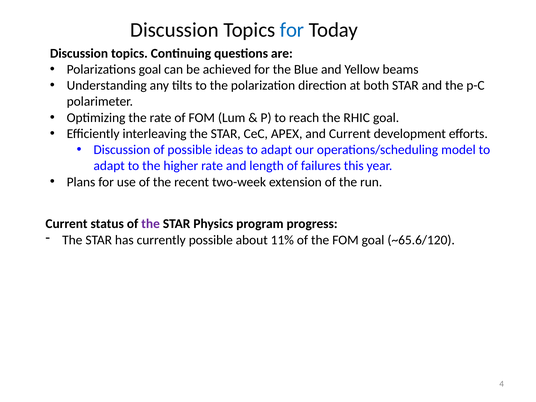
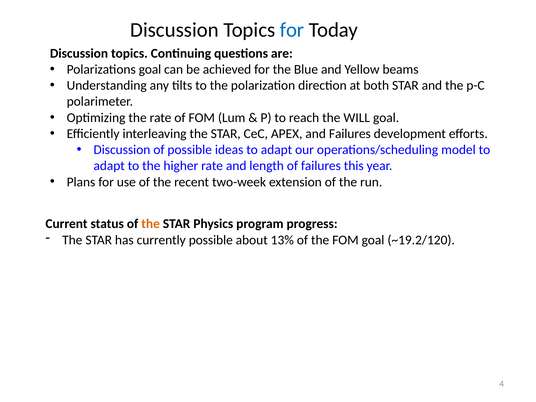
RHIC: RHIC -> WILL
and Current: Current -> Failures
the at (151, 224) colour: purple -> orange
11%: 11% -> 13%
~65.6/120: ~65.6/120 -> ~19.2/120
